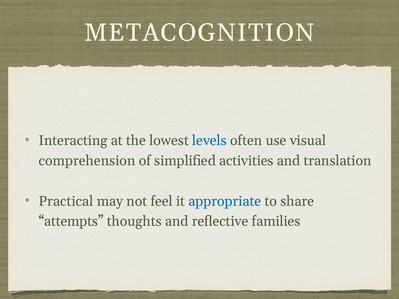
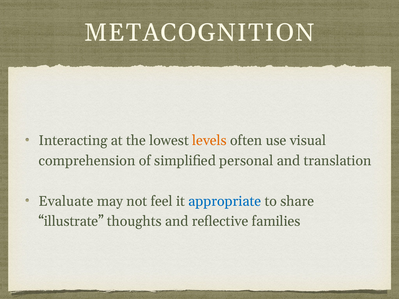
levels colour: blue -> orange
activities: activities -> personal
Practical: Practical -> Evaluate
attempts: attempts -> illustrate
